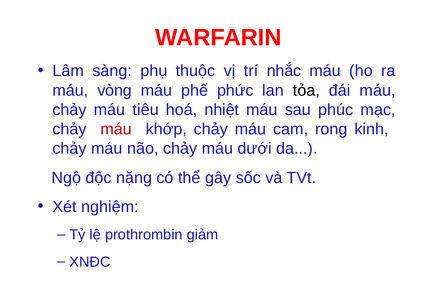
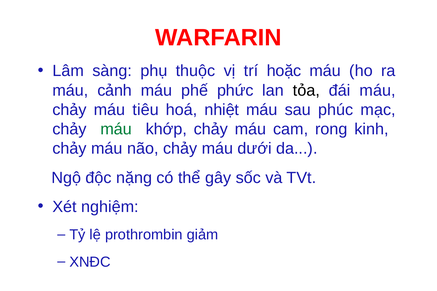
nhắc: nhắc -> hoặc
vòng: vòng -> cảnh
máu at (116, 129) colour: red -> green
